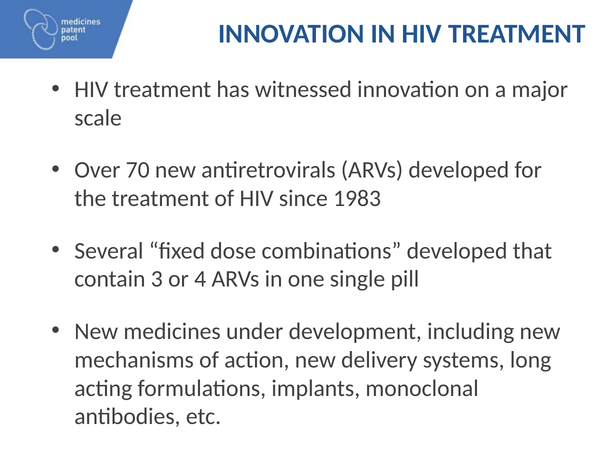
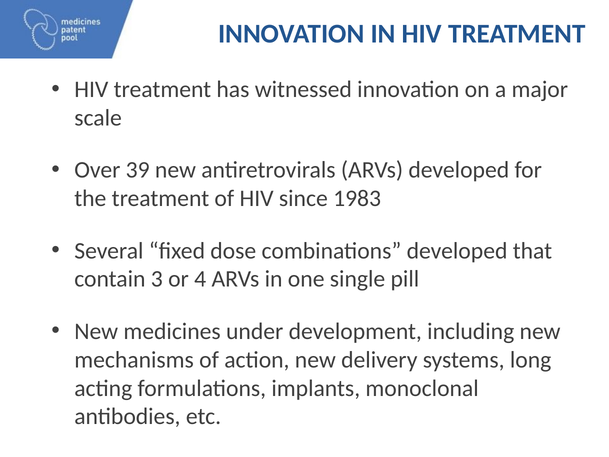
70: 70 -> 39
